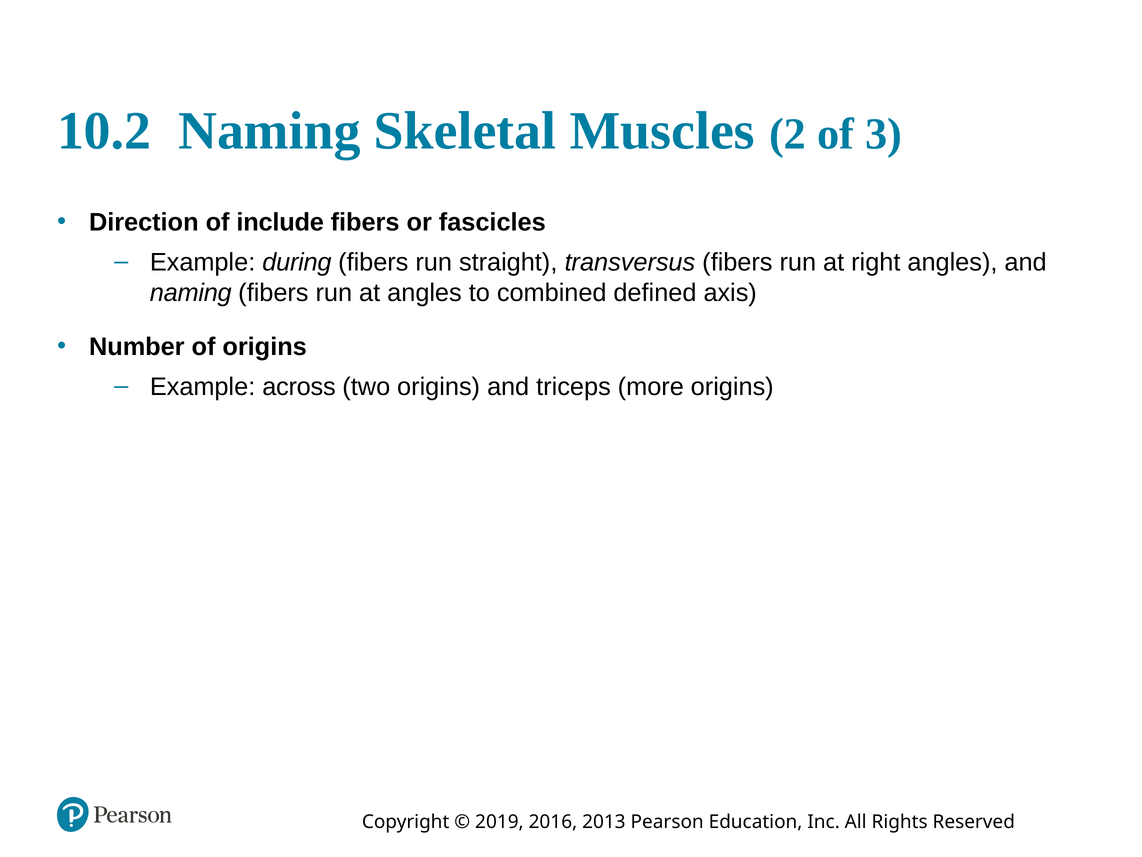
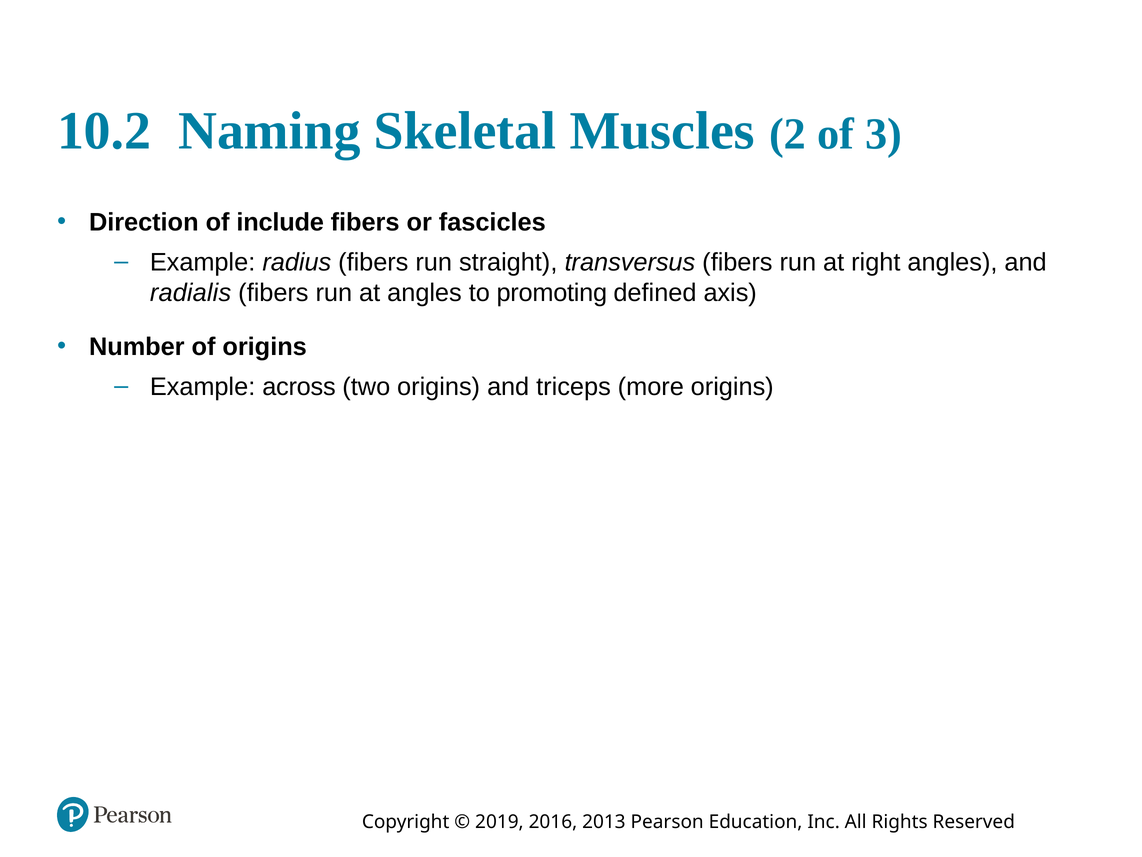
during: during -> radius
naming at (191, 293): naming -> radialis
combined: combined -> promoting
